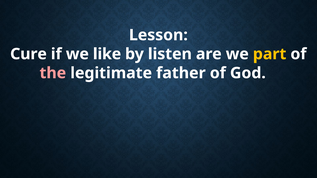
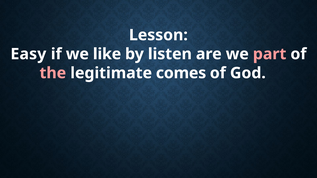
Cure: Cure -> Easy
part colour: yellow -> pink
father: father -> comes
